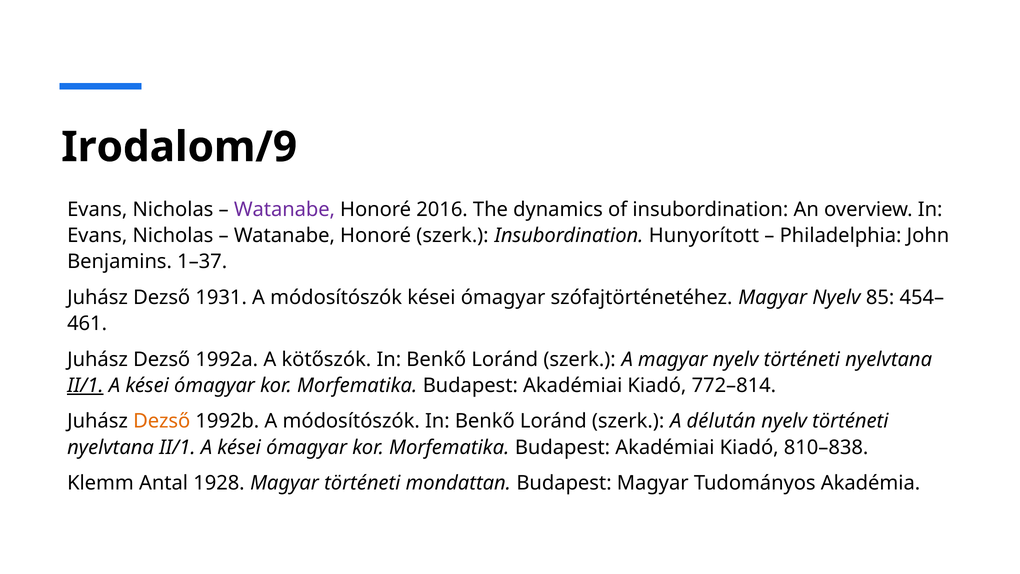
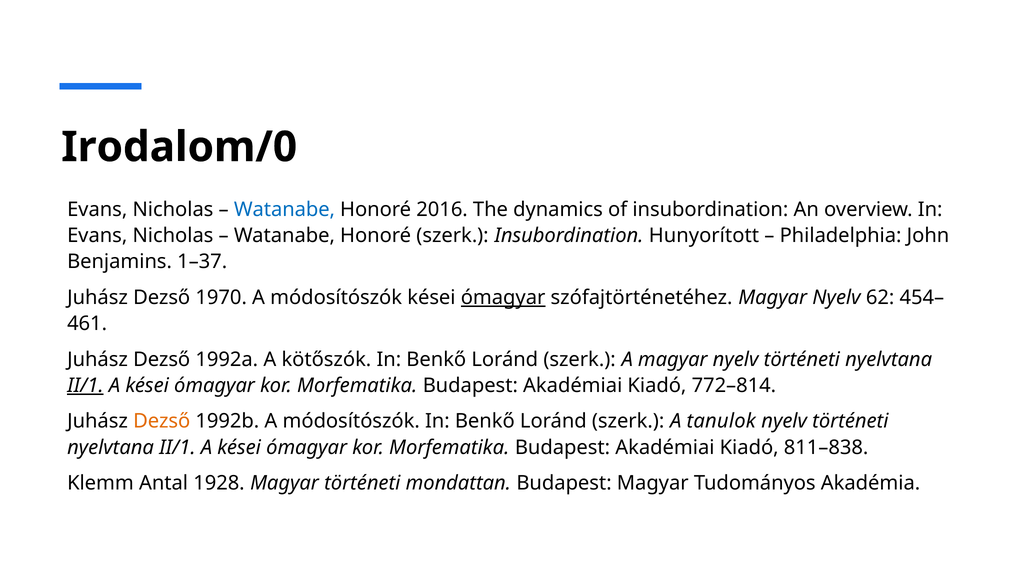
Irodalom/9: Irodalom/9 -> Irodalom/0
Watanabe at (284, 209) colour: purple -> blue
1931: 1931 -> 1970
ómagyar at (503, 297) underline: none -> present
85: 85 -> 62
délután: délután -> tanulok
810–838: 810–838 -> 811–838
